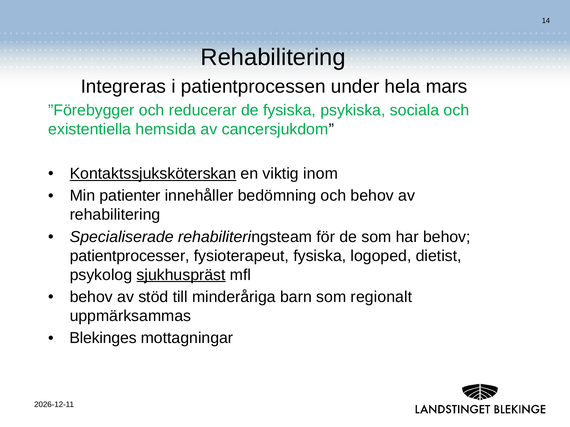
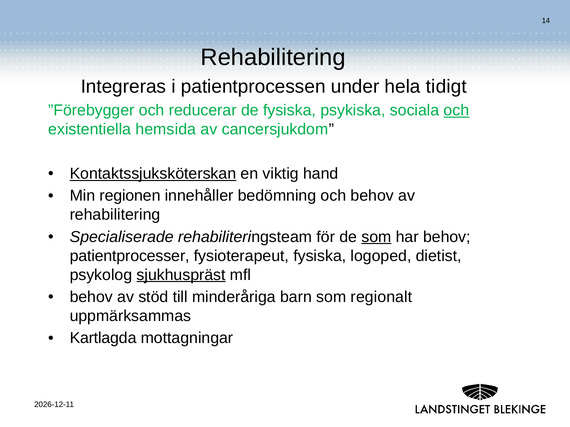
mars: mars -> tidigt
och at (456, 110) underline: none -> present
inom: inom -> hand
patienter: patienter -> regionen
som at (376, 237) underline: none -> present
Blekinges: Blekinges -> Kartlagda
